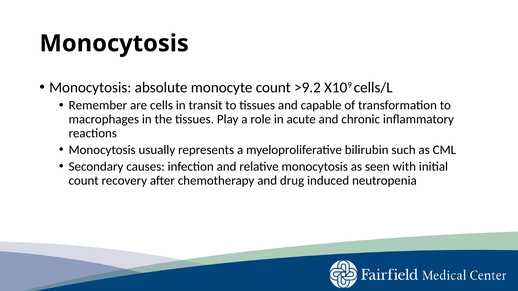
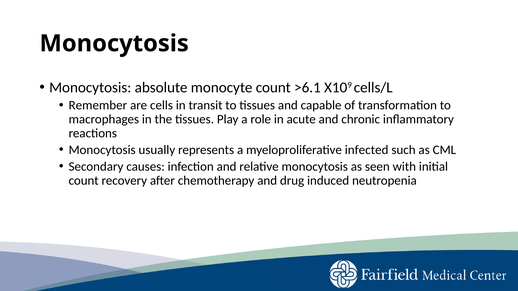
>9.2: >9.2 -> >6.1
bilirubin: bilirubin -> infected
